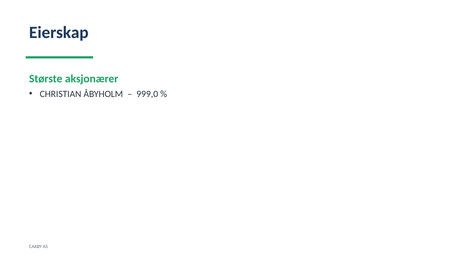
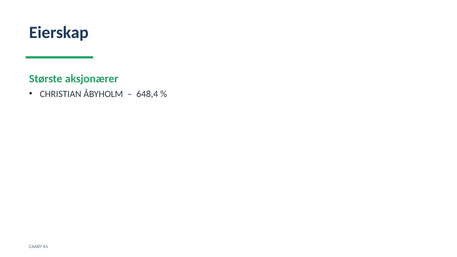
999,0: 999,0 -> 648,4
